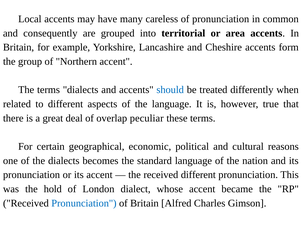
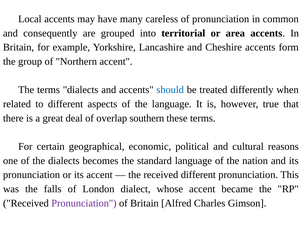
peculiar: peculiar -> southern
hold: hold -> falls
Pronunciation at (84, 203) colour: blue -> purple
